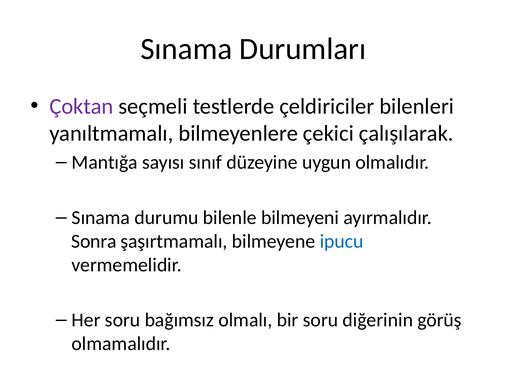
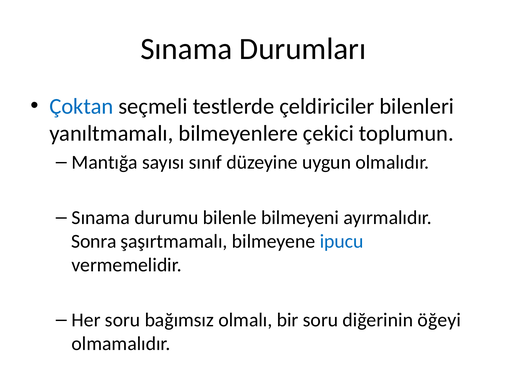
Çoktan colour: purple -> blue
çalışılarak: çalışılarak -> toplumun
görüş: görüş -> öğeyi
